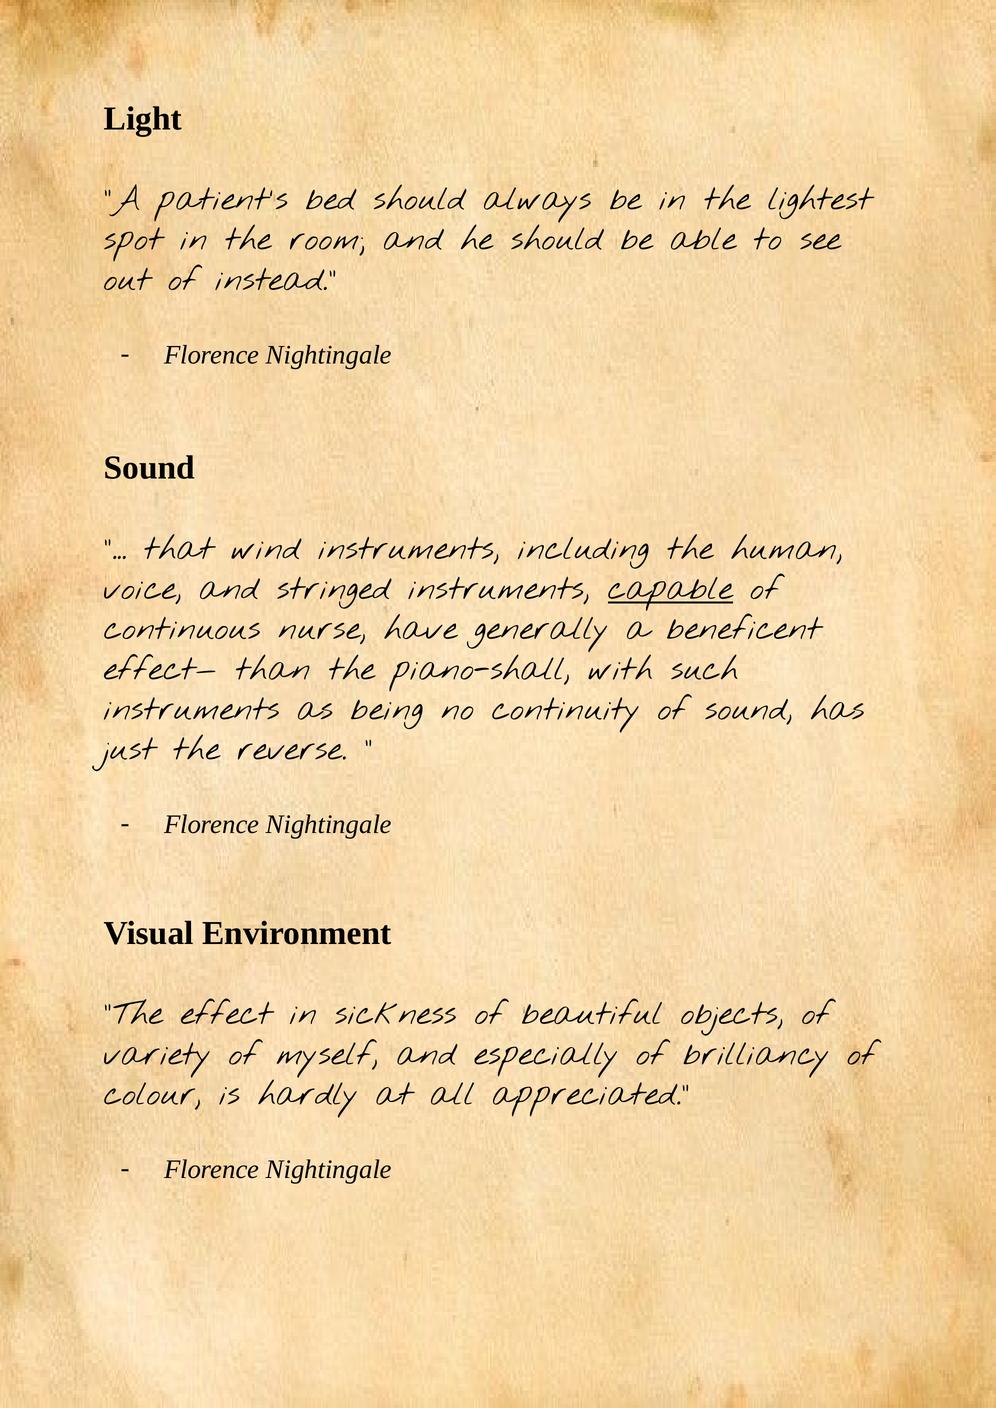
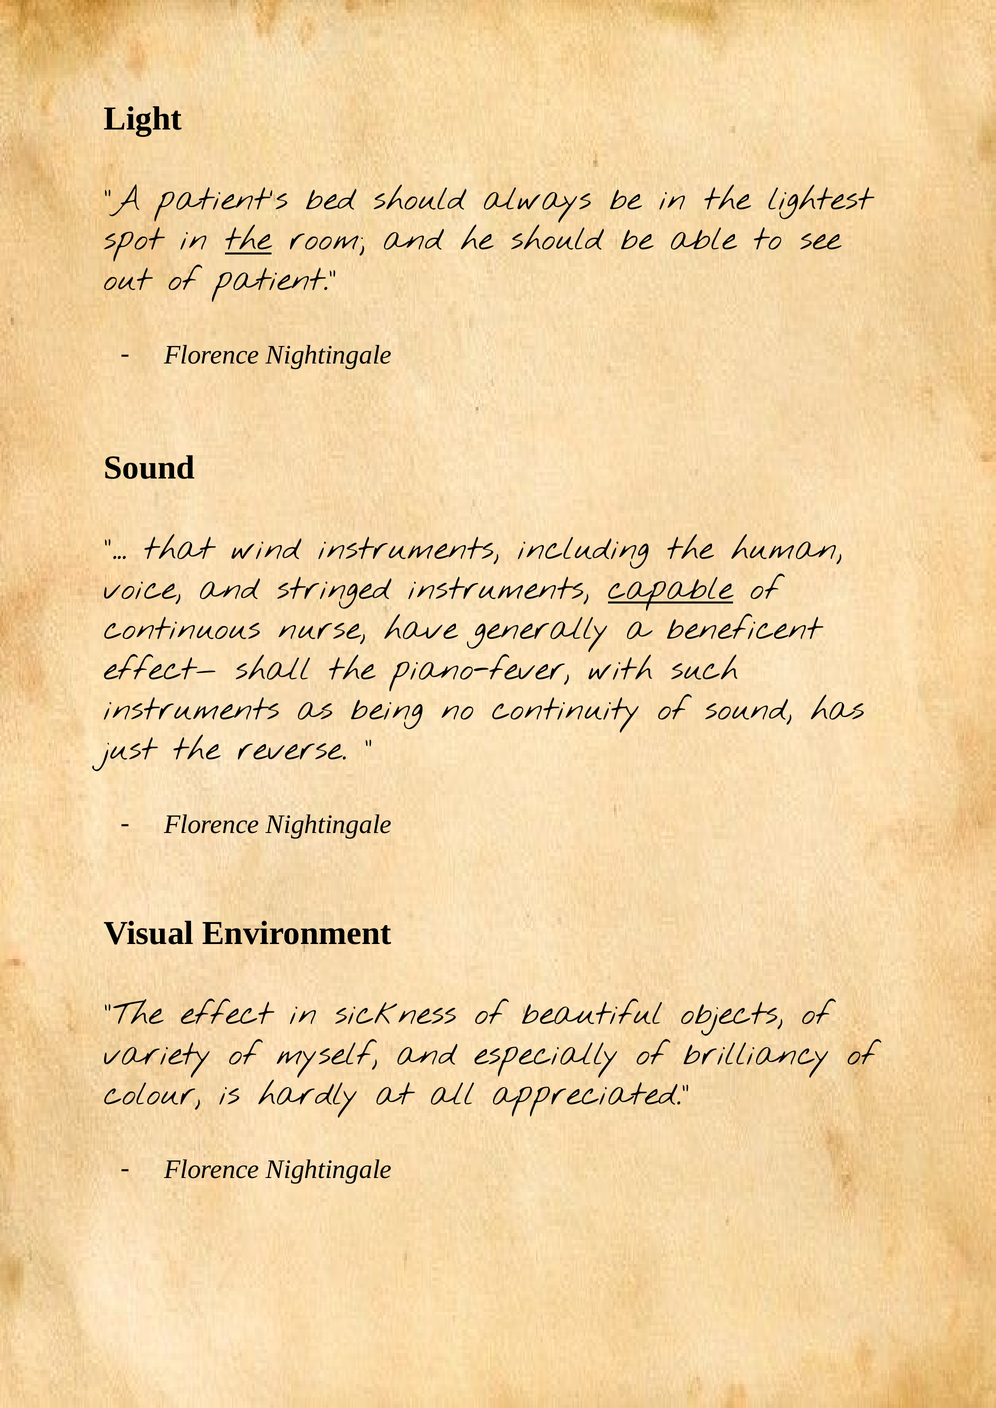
the at (248, 239) underline: none -> present
instead: instead -> patient
than: than -> shall
piano-shall: piano-shall -> piano-fever
